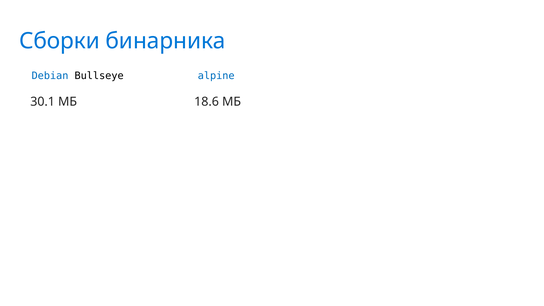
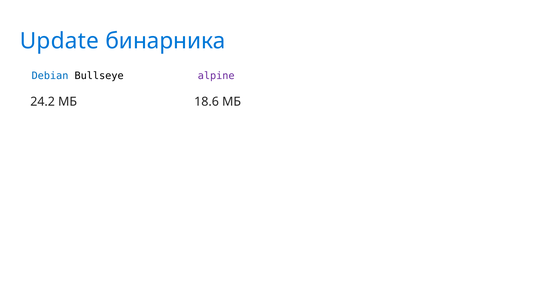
Сборки: Сборки -> Update
alpine colour: blue -> purple
30.1: 30.1 -> 24.2
